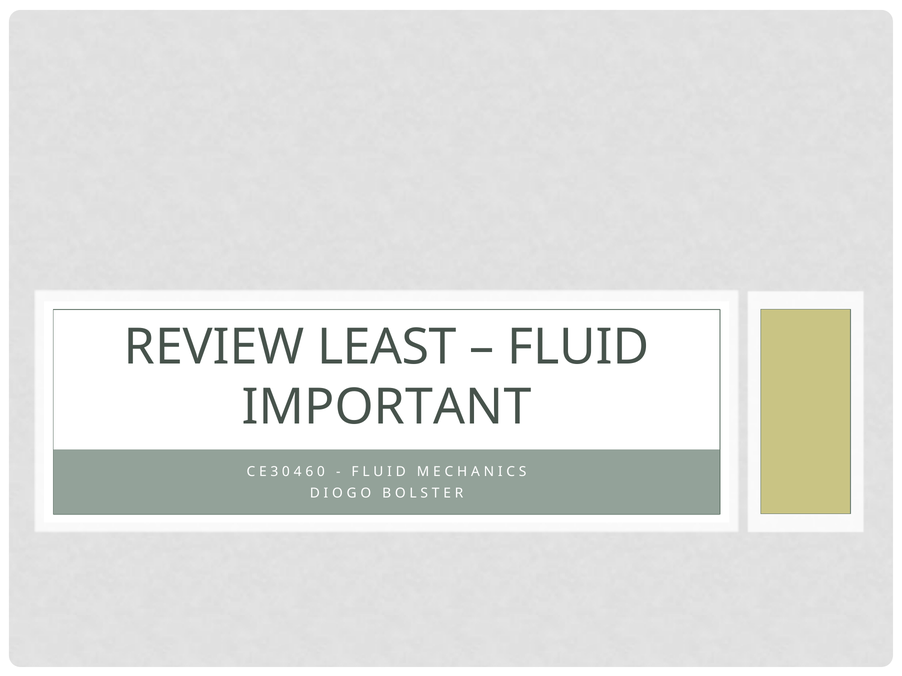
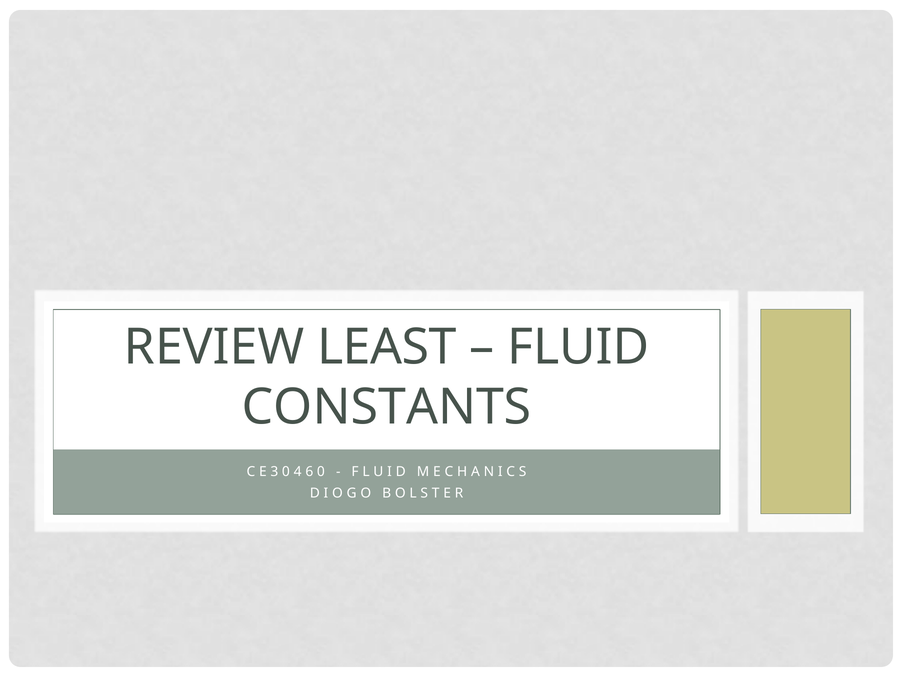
IMPORTANT: IMPORTANT -> CONSTANTS
